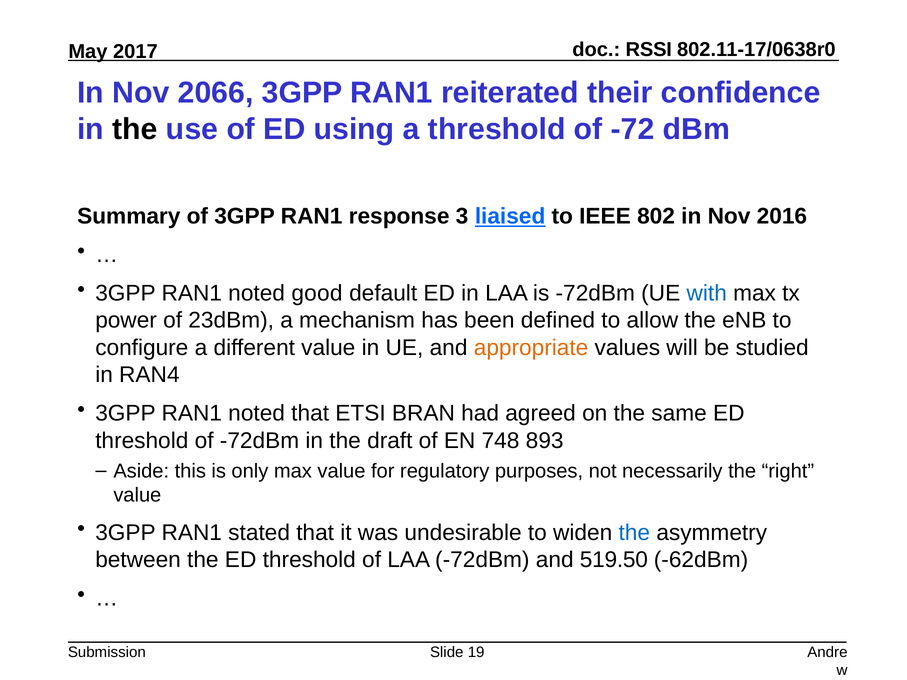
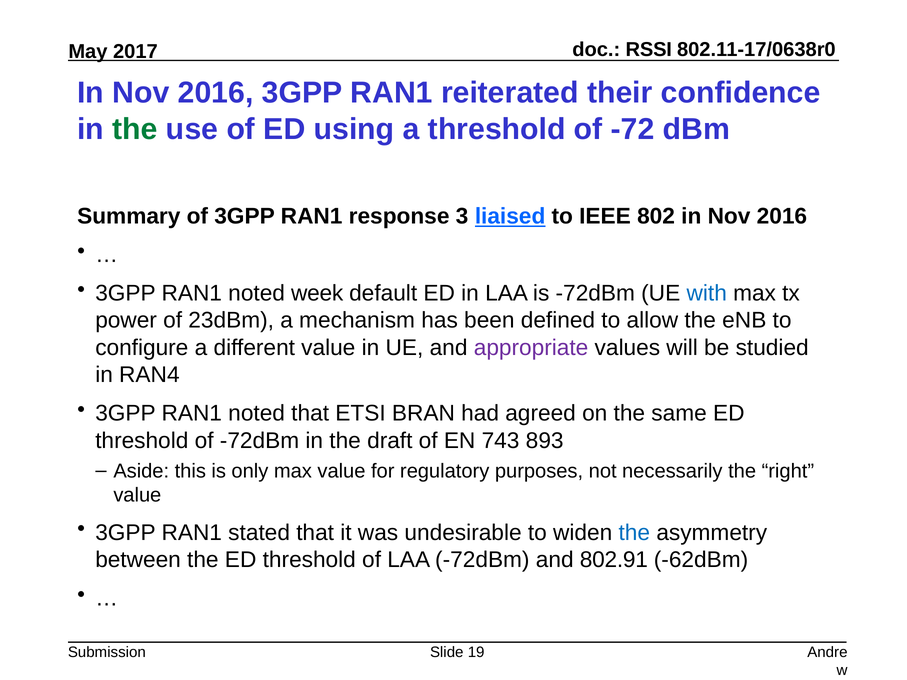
2066 at (216, 93): 2066 -> 2016
the at (135, 129) colour: black -> green
good: good -> week
appropriate colour: orange -> purple
748: 748 -> 743
519.50: 519.50 -> 802.91
